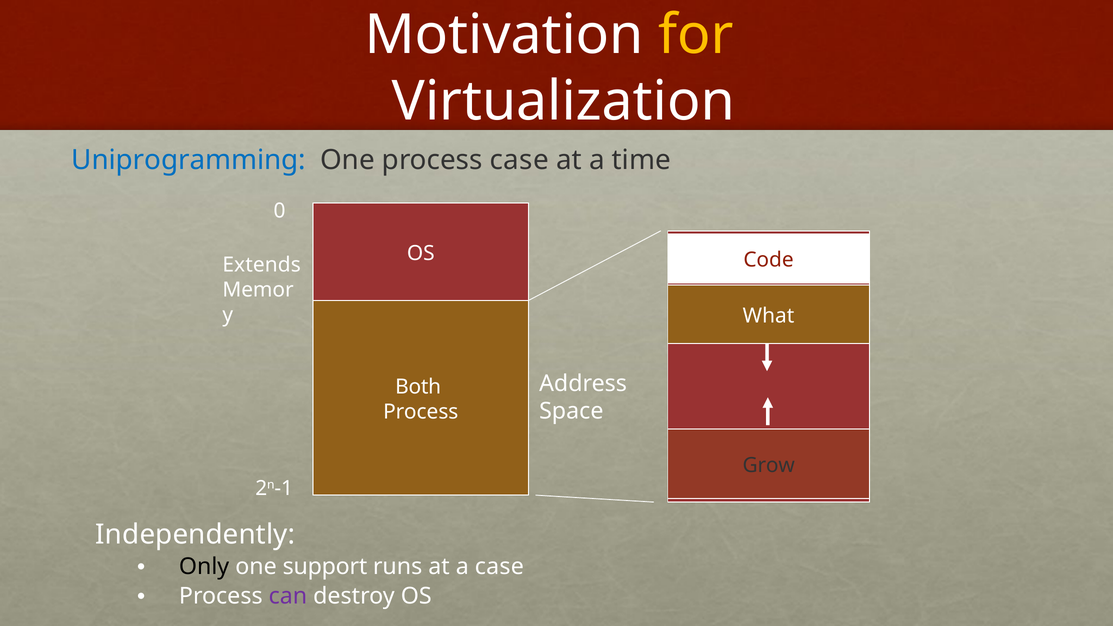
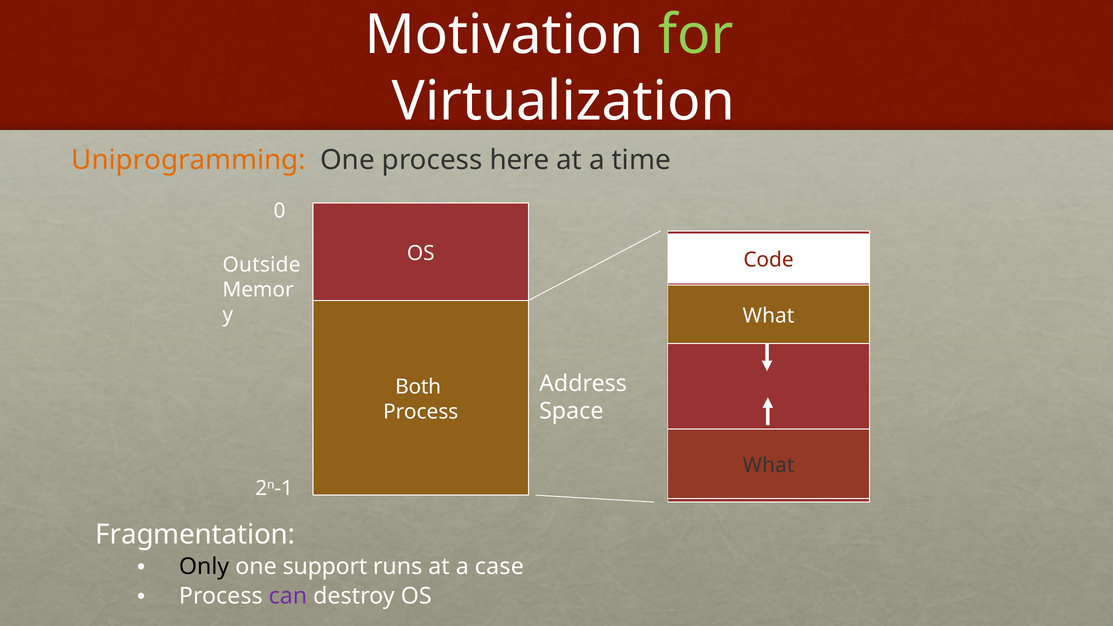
for colour: yellow -> light green
Uniprogramming colour: blue -> orange
process case: case -> here
Extends: Extends -> Outside
Grow at (769, 465): Grow -> What
Independently: Independently -> Fragmentation
